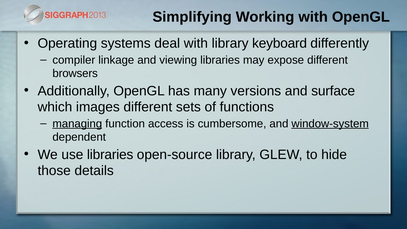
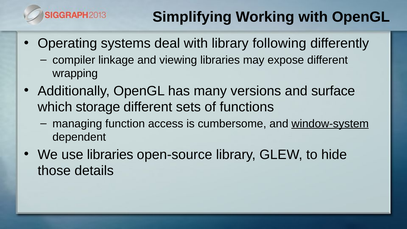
keyboard: keyboard -> following
browsers: browsers -> wrapping
images: images -> storage
managing underline: present -> none
